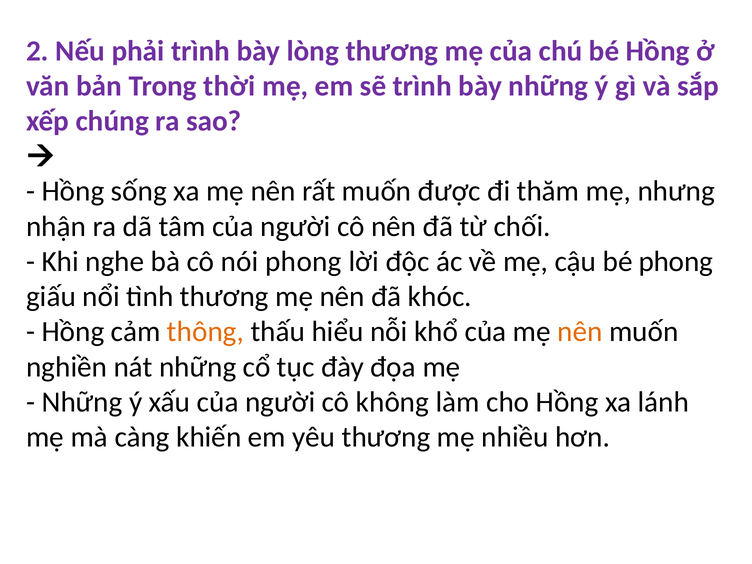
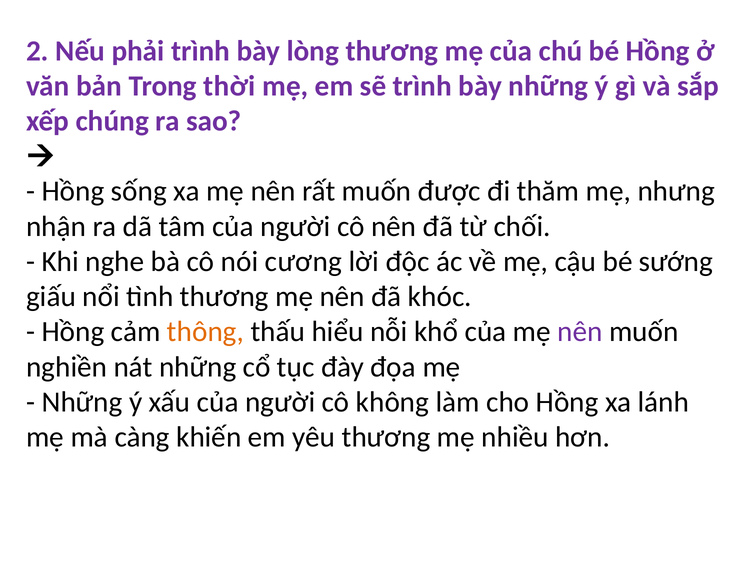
nói phong: phong -> cương
bé phong: phong -> sướng
nên at (580, 332) colour: orange -> purple
